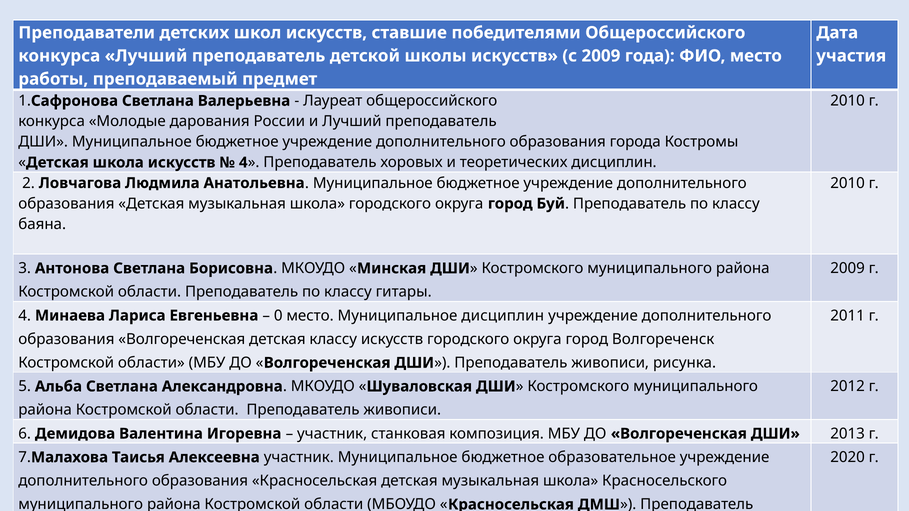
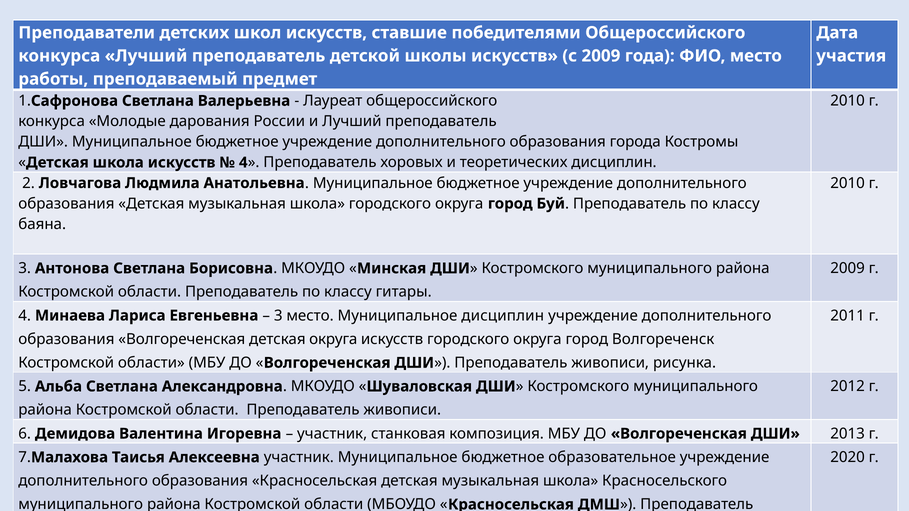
0 at (278, 316): 0 -> 3
детская классу: классу -> округа
